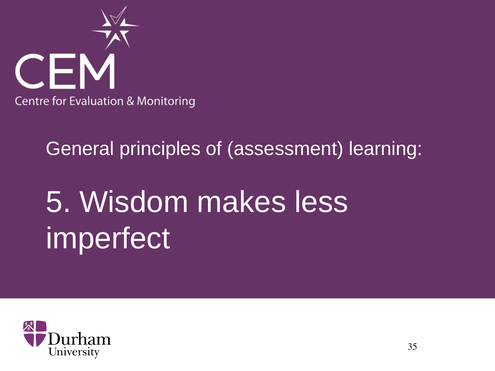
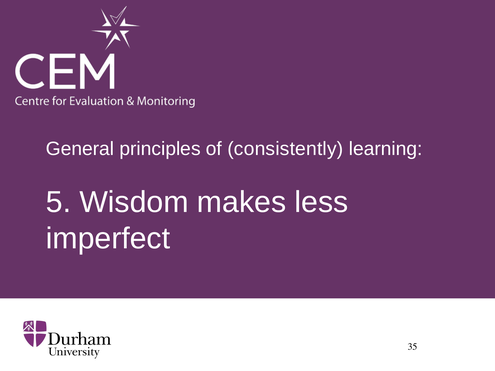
assessment: assessment -> consistently
